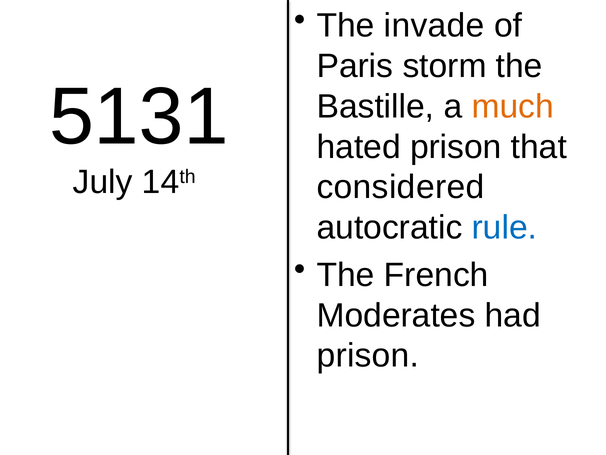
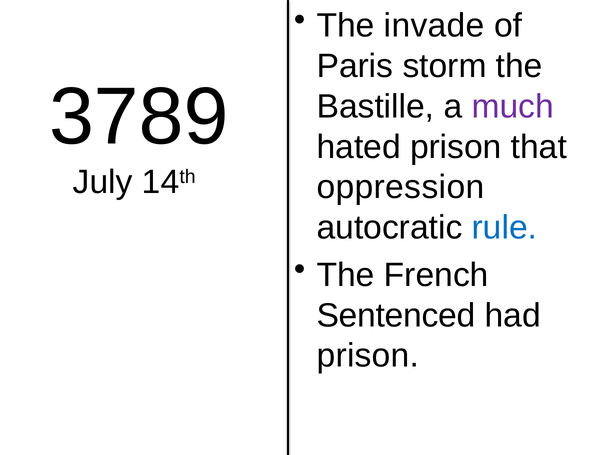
5131: 5131 -> 3789
much colour: orange -> purple
considered: considered -> oppression
Moderates: Moderates -> Sentenced
